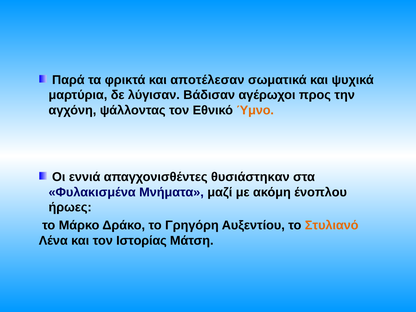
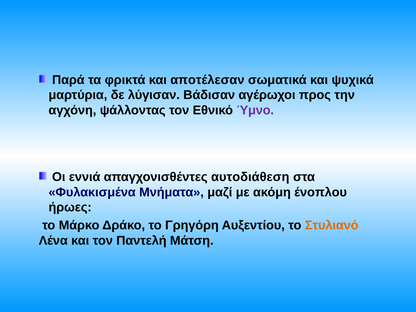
Ύμνο colour: orange -> purple
θυσιάστηκαν: θυσιάστηκαν -> αυτοδιάθεση
Ιστορίας: Ιστορίας -> Παντελή
